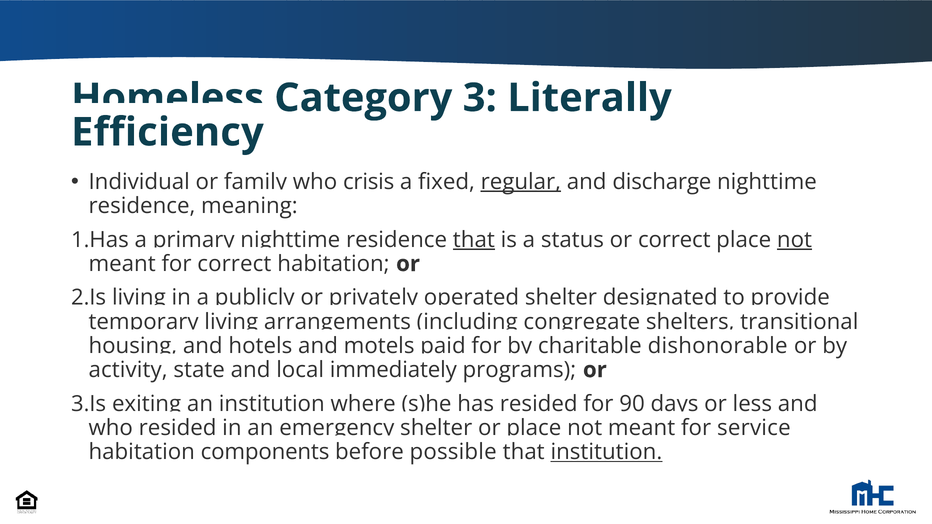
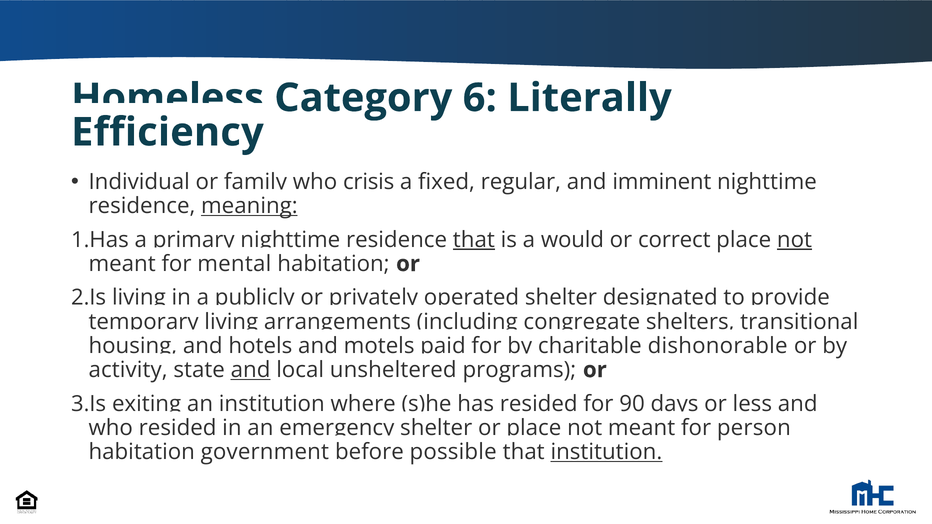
3: 3 -> 6
regular underline: present -> none
discharge: discharge -> imminent
meaning underline: none -> present
status: status -> would
for correct: correct -> mental
and at (251, 370) underline: none -> present
immediately: immediately -> unsheltered
service: service -> person
components: components -> government
